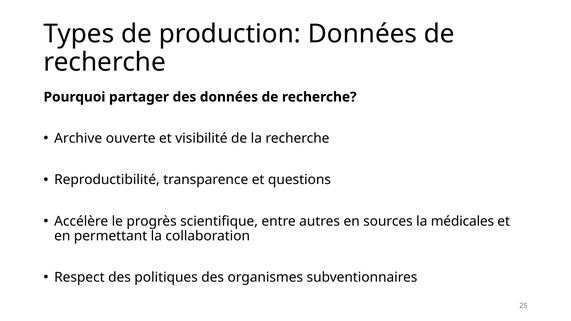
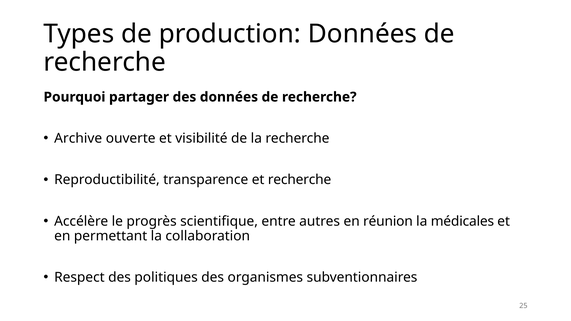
et questions: questions -> recherche
sources: sources -> réunion
